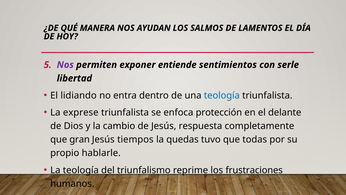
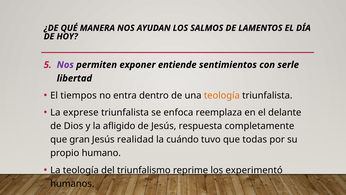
lidiando: lidiando -> tiempos
teología at (222, 95) colour: blue -> orange
protección: protección -> reemplaza
cambio: cambio -> afligido
tiempos: tiempos -> realidad
quedas: quedas -> cuándo
hablarle: hablarle -> humano
frustraciones: frustraciones -> experimentó
